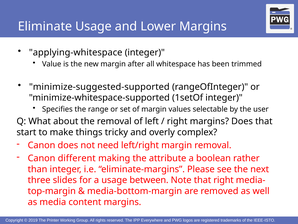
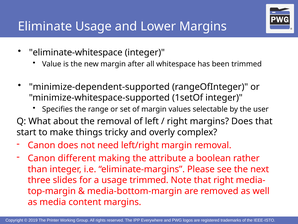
applying-whitespace: applying-whitespace -> eliminate-whitespace
minimize-suggested-supported: minimize-suggested-supported -> minimize-dependent-supported
usage between: between -> trimmed
